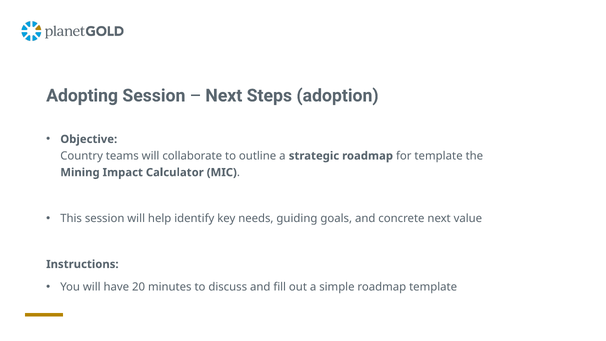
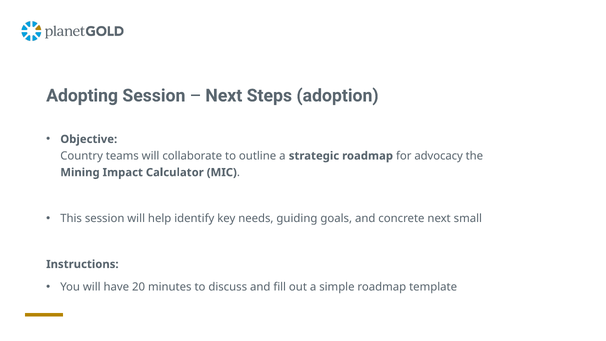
for template: template -> advocacy
value: value -> small
